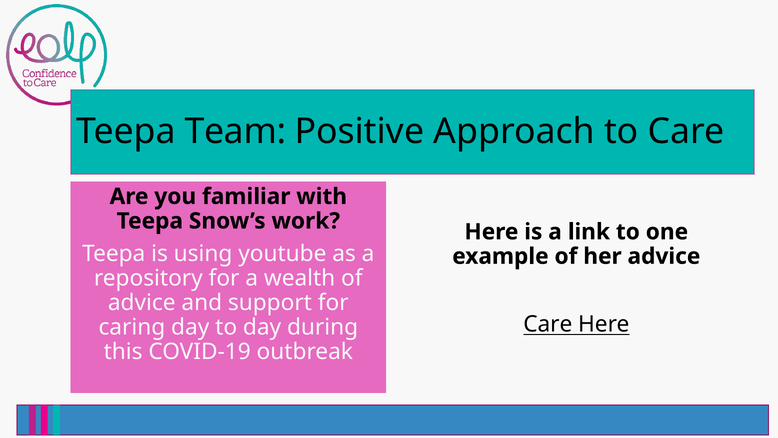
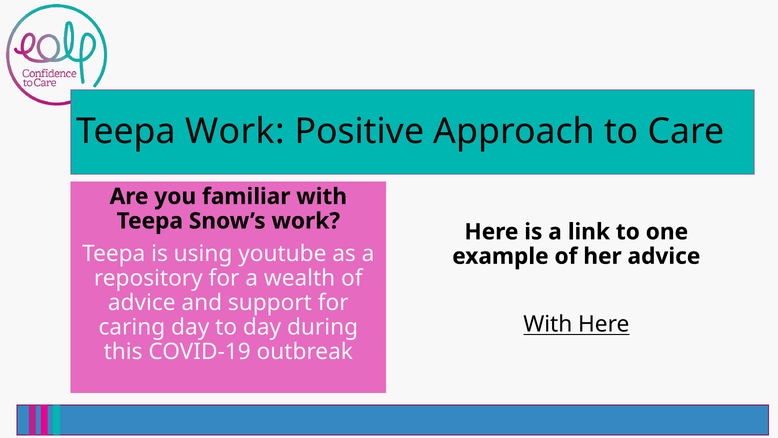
Teepa Team: Team -> Work
Care at (548, 324): Care -> With
